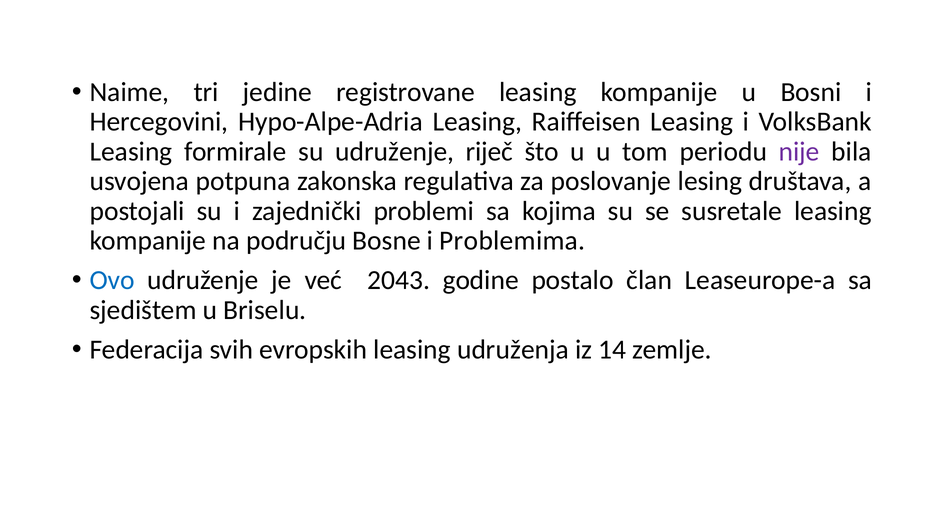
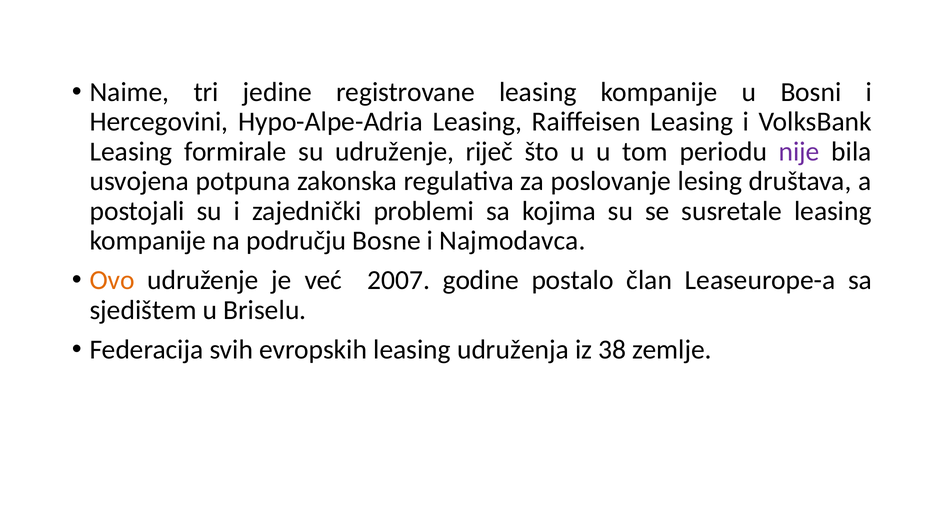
Problemima: Problemima -> Najmodavca
Ovo colour: blue -> orange
2043: 2043 -> 2007
14: 14 -> 38
